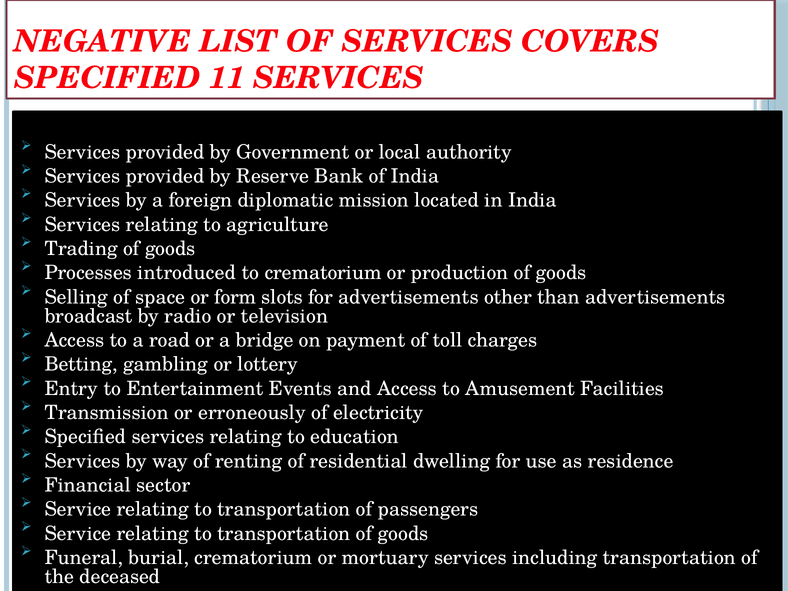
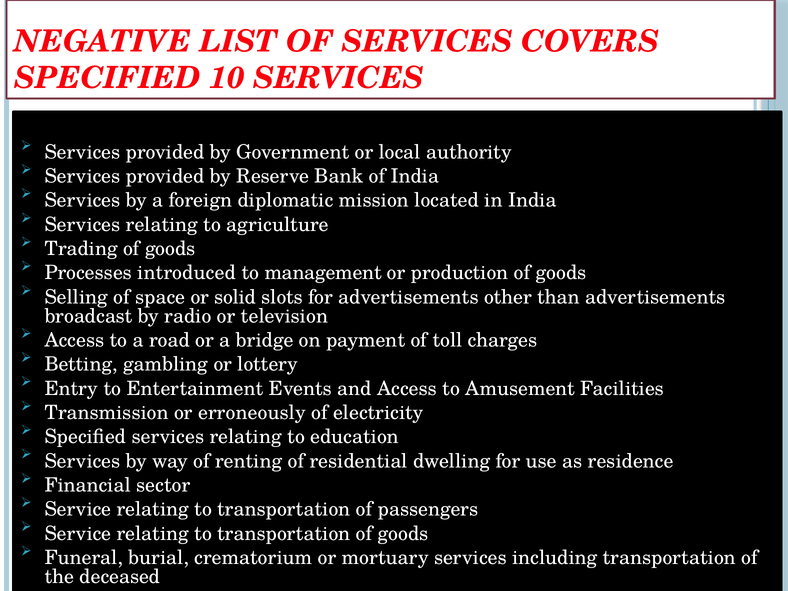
11: 11 -> 10
to crematorium: crematorium -> management
form: form -> solid
